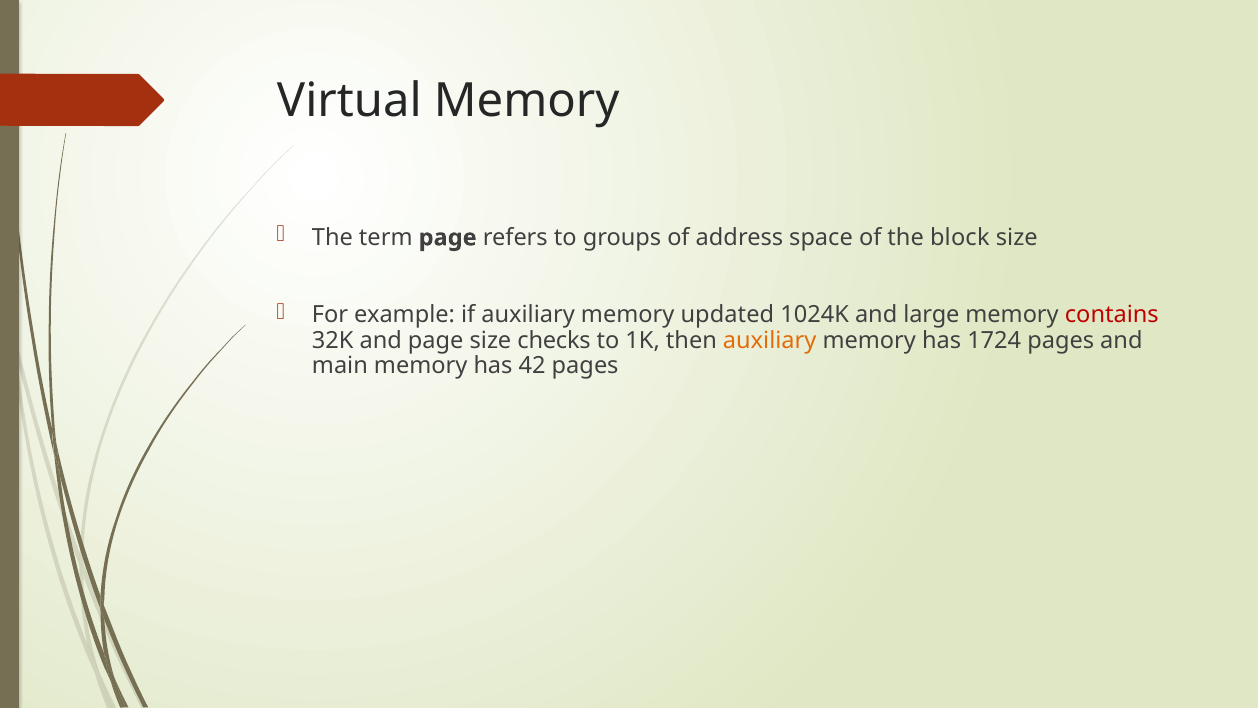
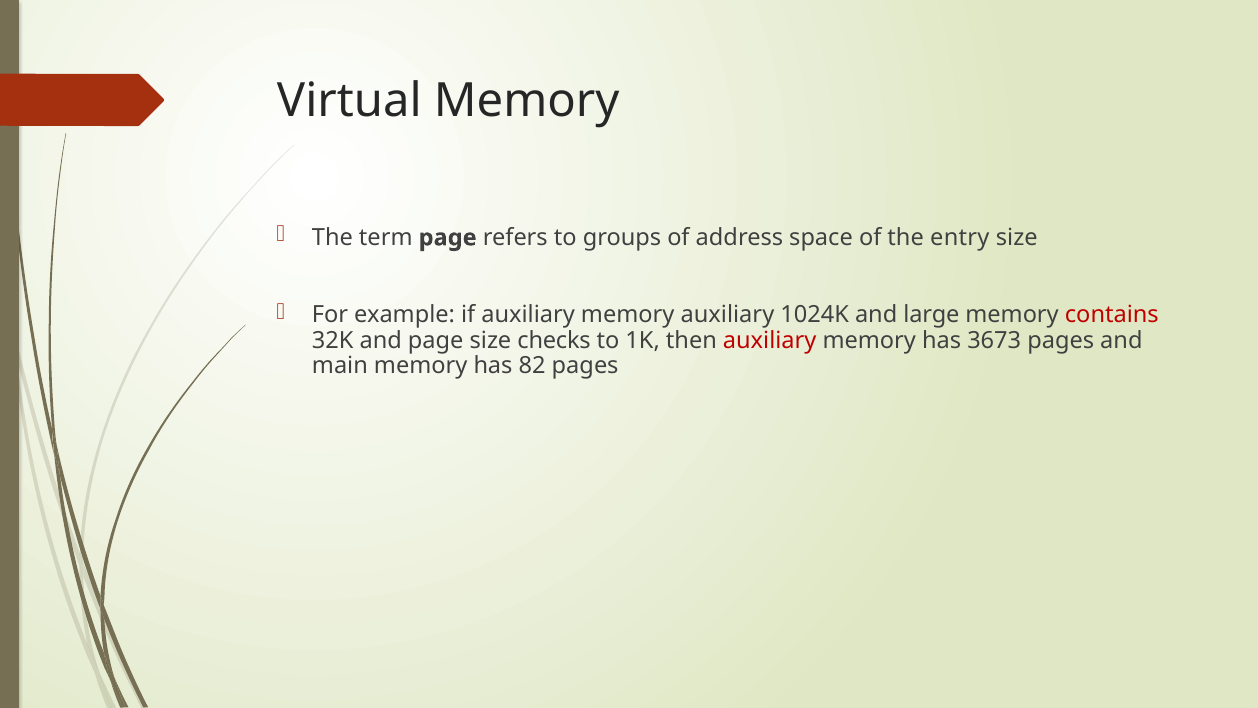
block: block -> entry
memory updated: updated -> auxiliary
auxiliary at (770, 340) colour: orange -> red
1724: 1724 -> 3673
42: 42 -> 82
